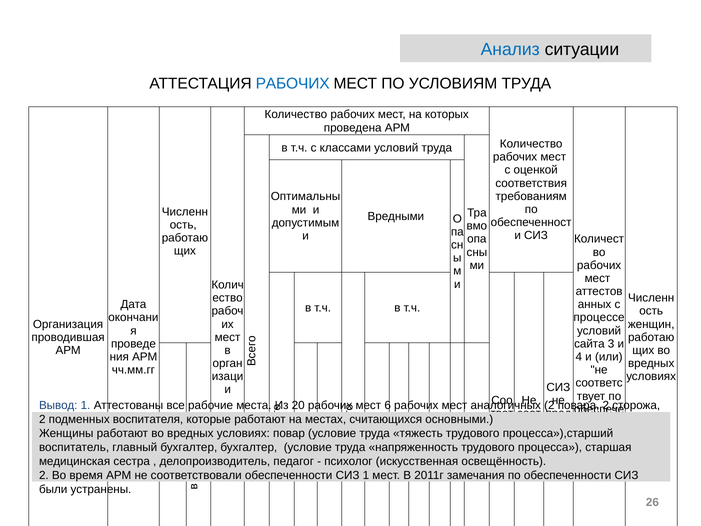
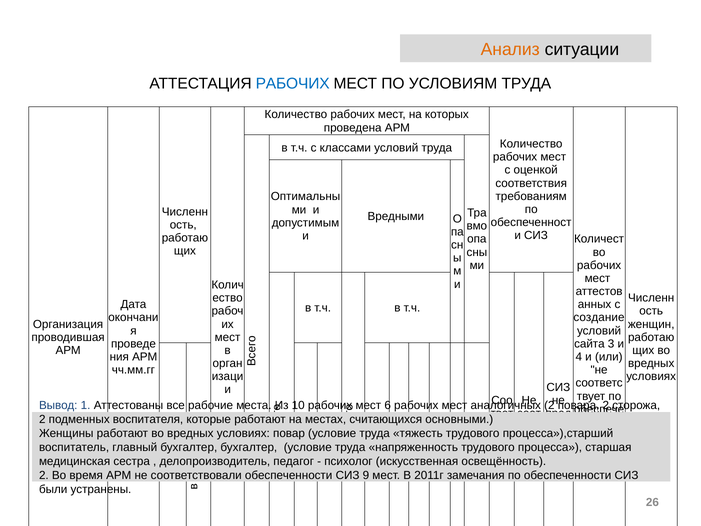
Анализ colour: blue -> orange
процессе: процессе -> создание
20 at (298, 405): 20 -> 10
СИЗ 1: 1 -> 9
